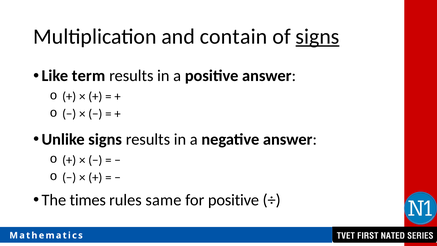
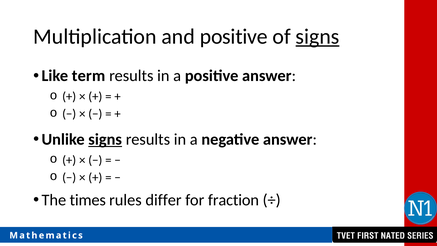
and contain: contain -> positive
signs at (105, 139) underline: none -> present
same: same -> differ
for positive: positive -> fraction
